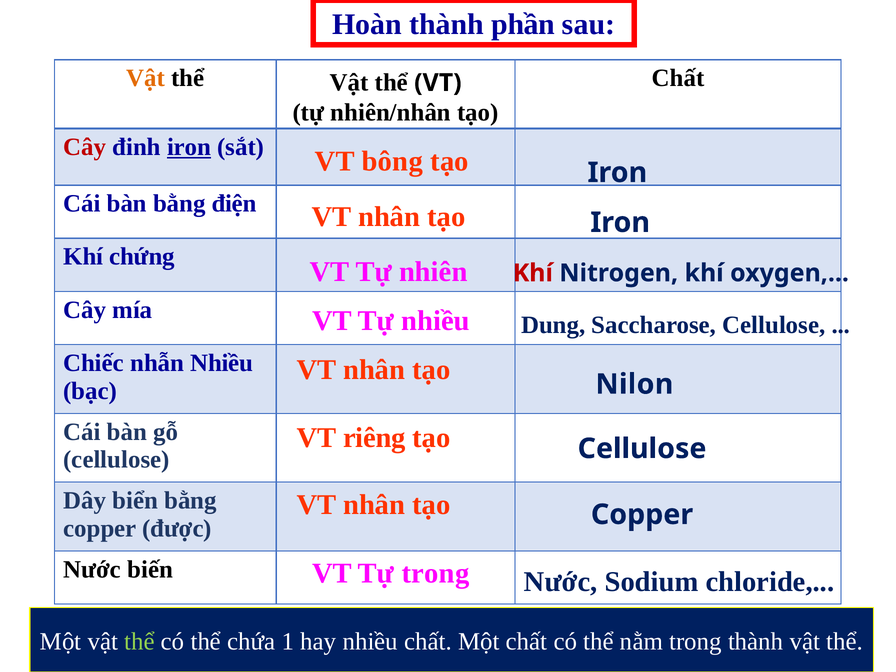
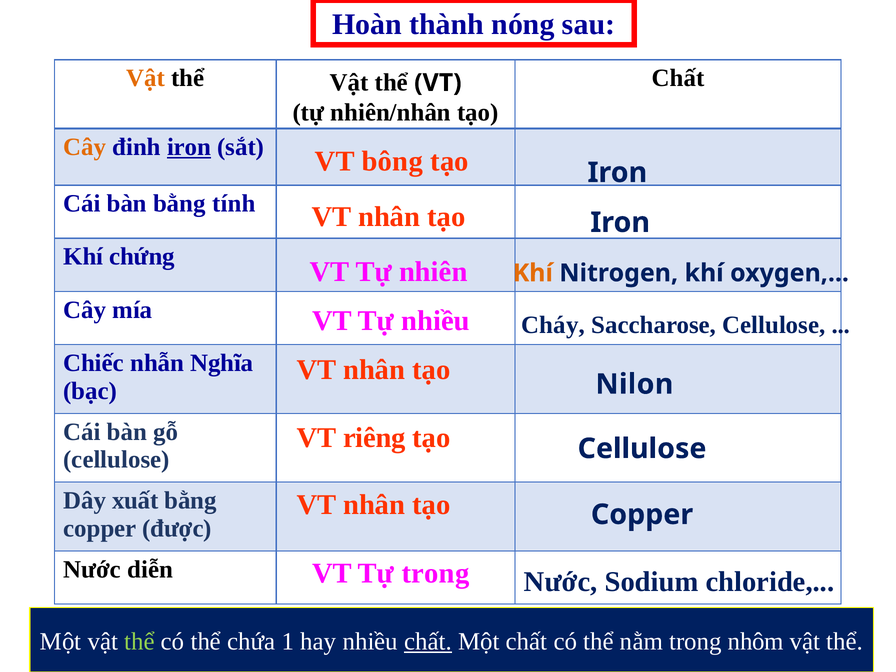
phần: phần -> nóng
Cây at (85, 147) colour: red -> orange
điện: điện -> tính
Khí at (533, 273) colour: red -> orange
Dung: Dung -> Cháy
nhẫn Nhiều: Nhiều -> Nghĩa
biển: biển -> xuất
biến: biến -> diễn
chất at (428, 641) underline: none -> present
trong thành: thành -> nhôm
